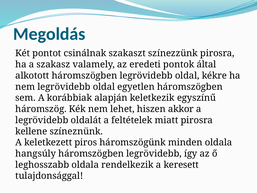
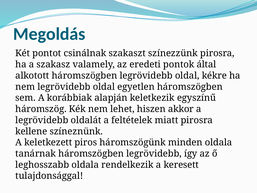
hangsúly: hangsúly -> tanárnak
